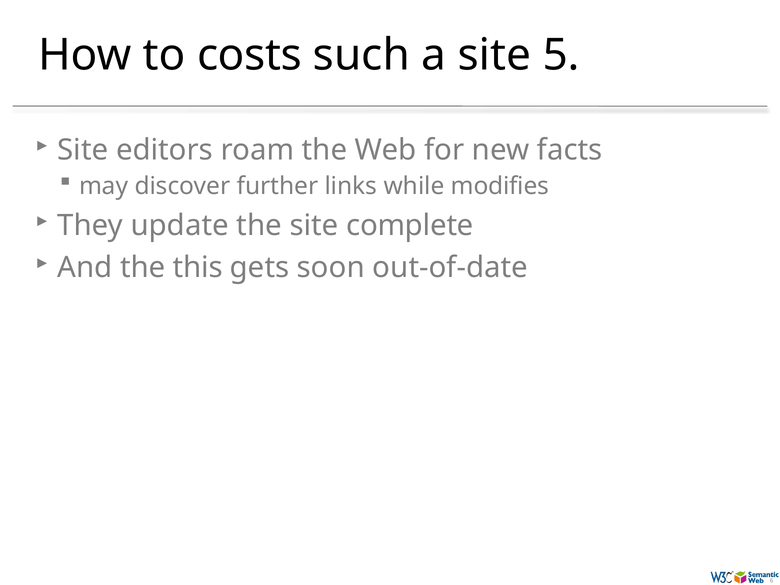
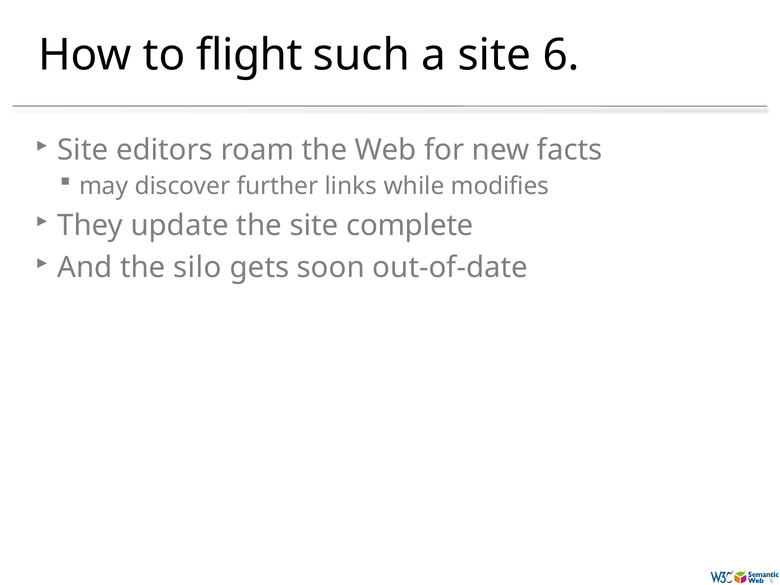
costs: costs -> flight
site 5: 5 -> 6
this: this -> silo
